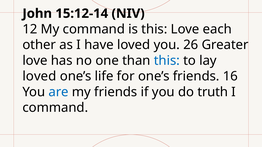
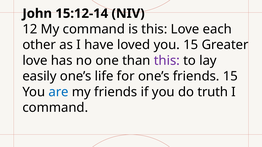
you 26: 26 -> 15
this at (167, 61) colour: blue -> purple
loved at (39, 76): loved -> easily
friends 16: 16 -> 15
